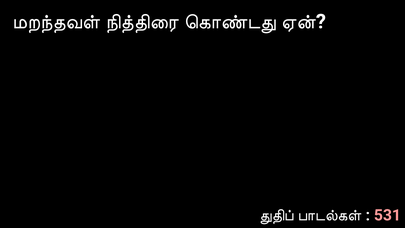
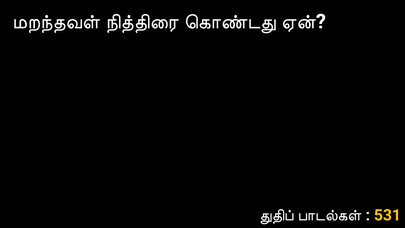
531 colour: pink -> yellow
